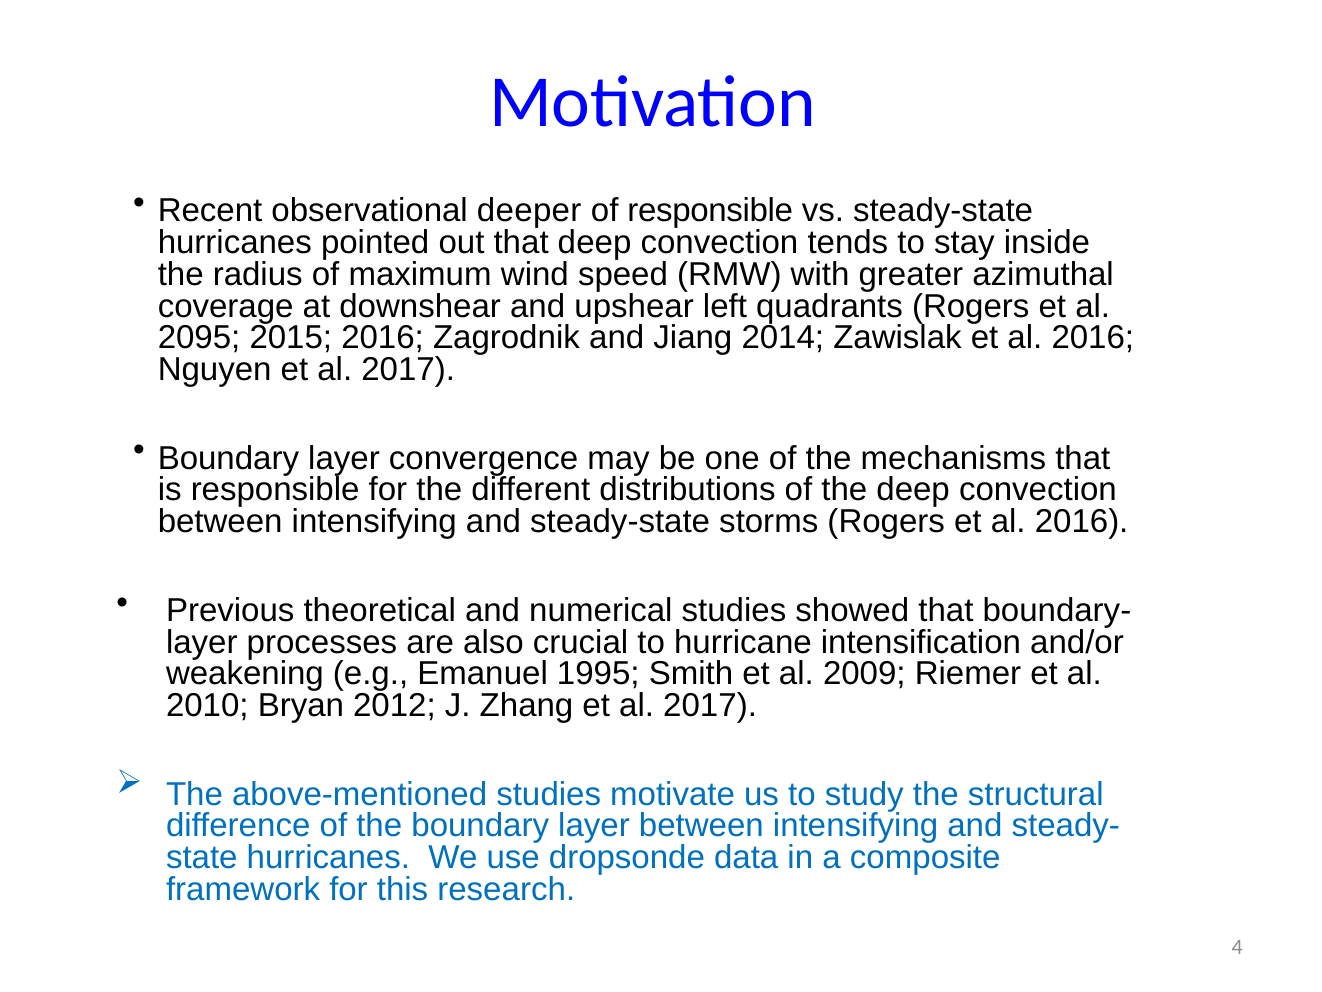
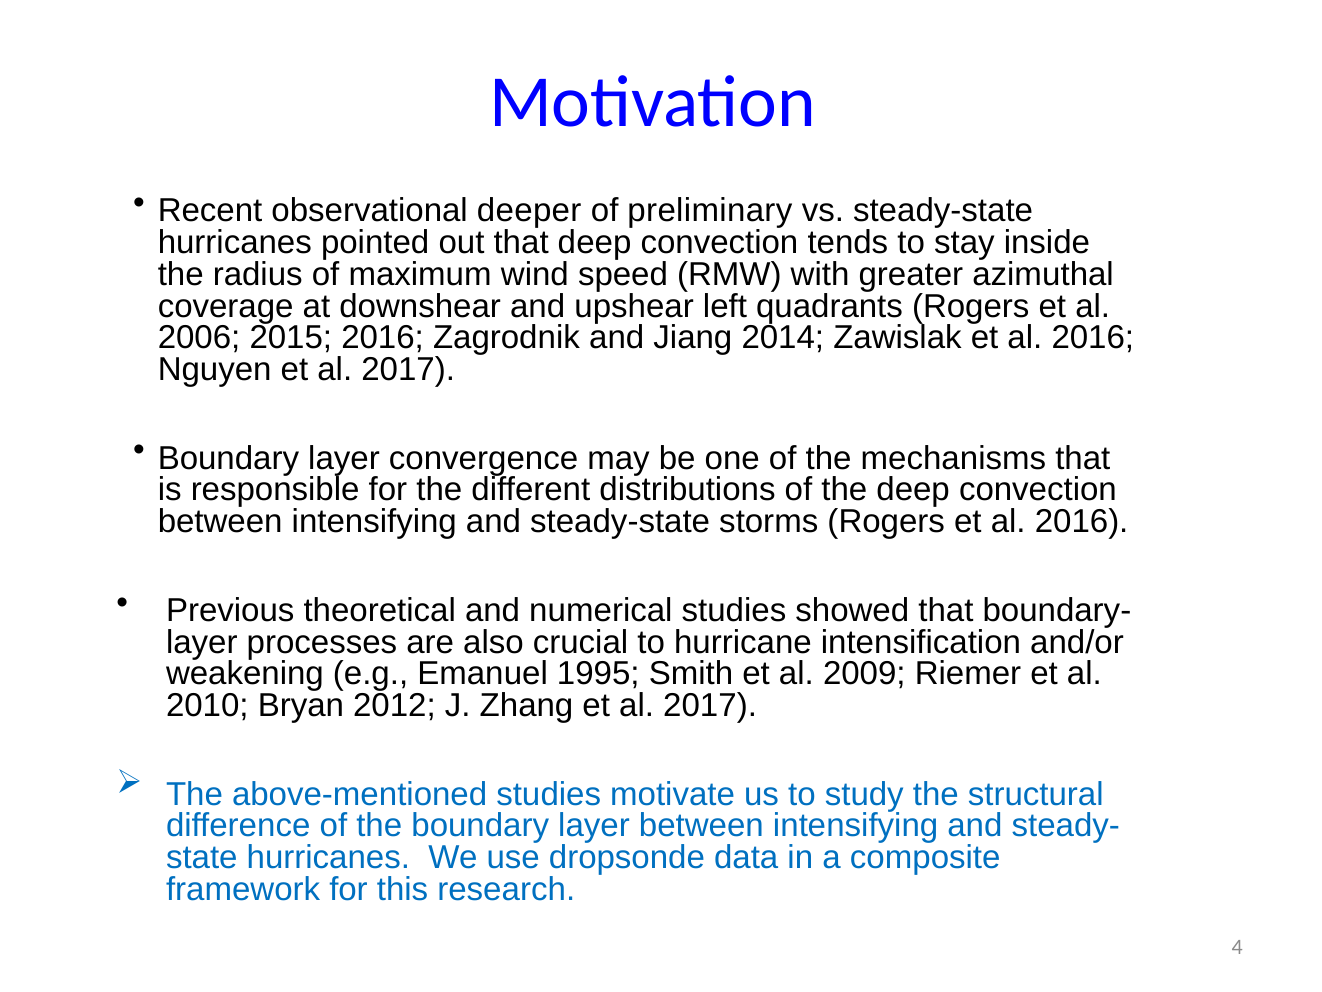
of responsible: responsible -> preliminary
2095: 2095 -> 2006
